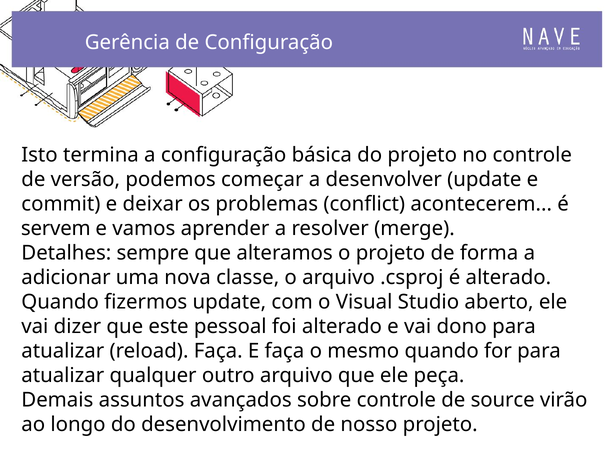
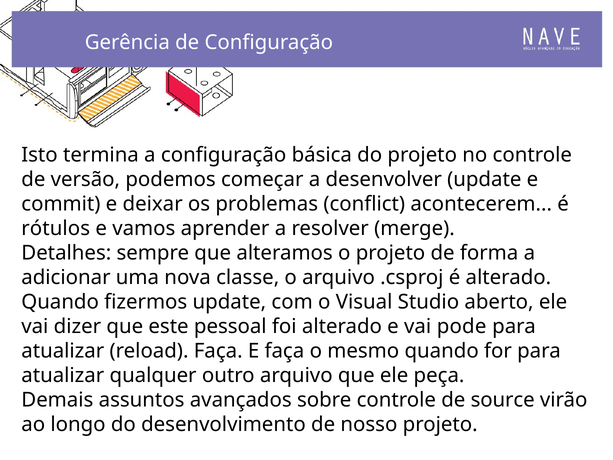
servem: servem -> rótulos
dono: dono -> pode
